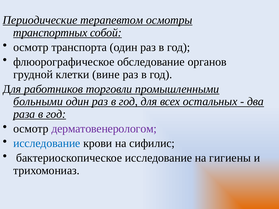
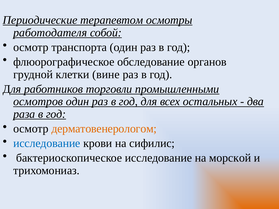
транспортных: транспортных -> работодателя
больными: больными -> осмотров
дерматовенерологом colour: purple -> orange
гигиены: гигиены -> морской
